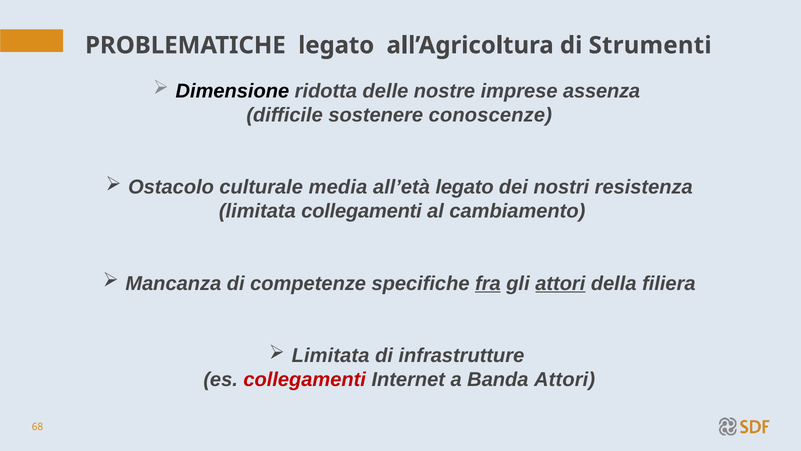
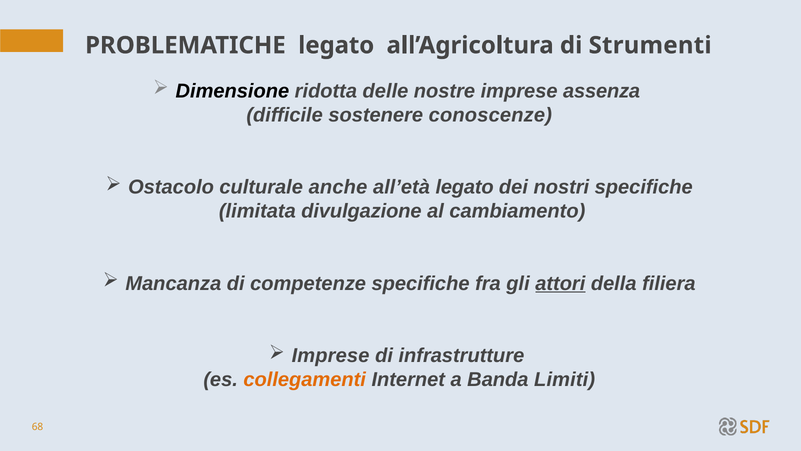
media: media -> anche
nostri resistenza: resistenza -> specifiche
limitata collegamenti: collegamenti -> divulgazione
fra underline: present -> none
Limitata at (331, 355): Limitata -> Imprese
collegamenti at (305, 379) colour: red -> orange
Banda Attori: Attori -> Limiti
